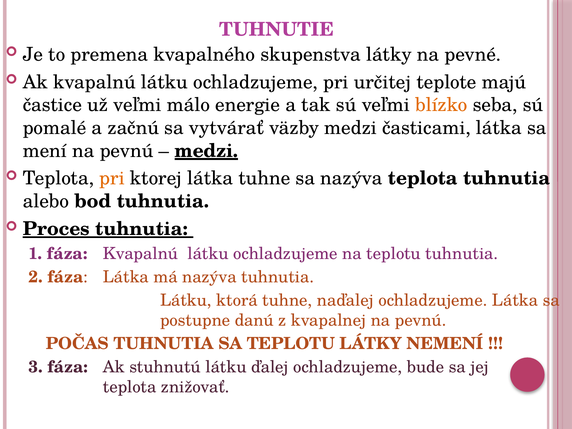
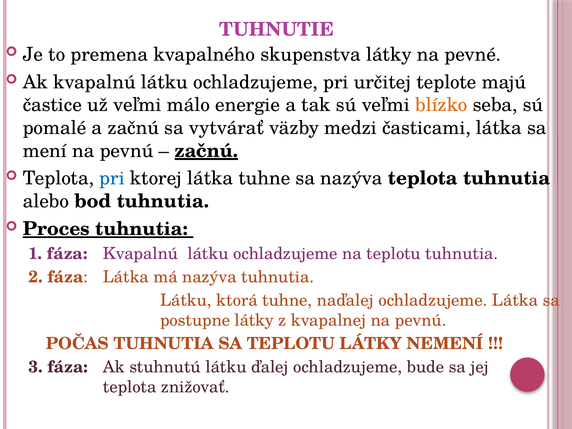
medzi at (206, 151): medzi -> začnú
pri at (112, 178) colour: orange -> blue
postupne danú: danú -> látky
